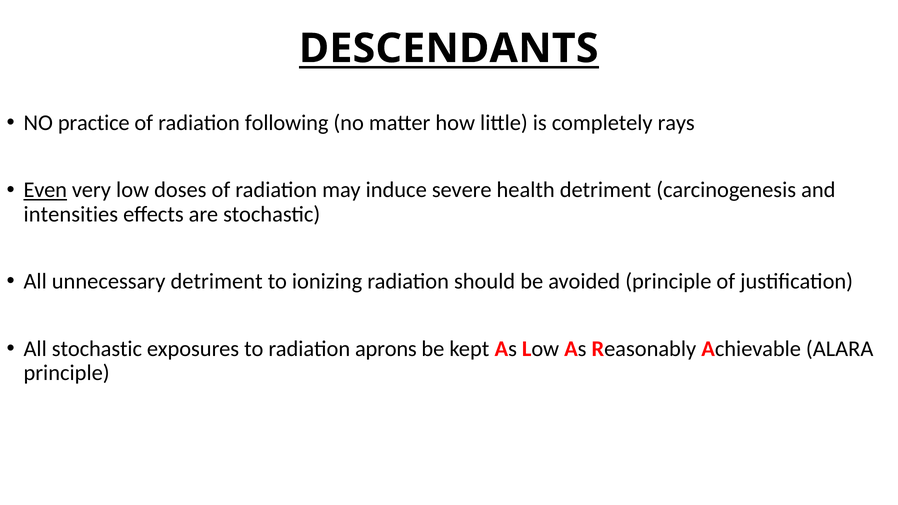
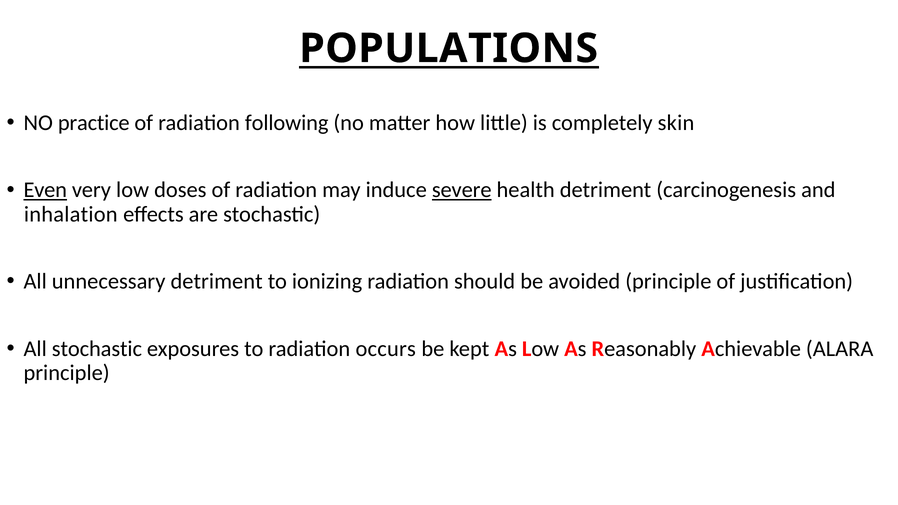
DESCENDANTS: DESCENDANTS -> POPULATIONS
rays: rays -> skin
severe underline: none -> present
intensities: intensities -> inhalation
aprons: aprons -> occurs
